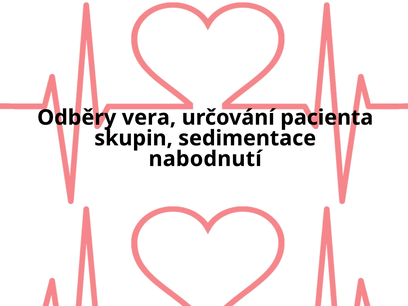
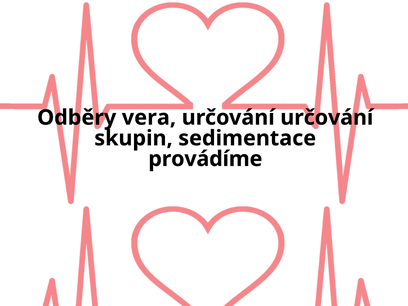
určování pacienta: pacienta -> určování
nabodnutí: nabodnutí -> provádíme
